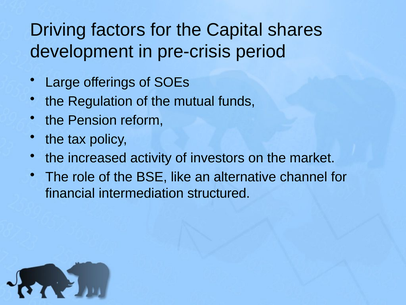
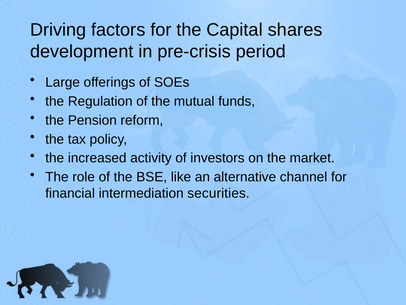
structured: structured -> securities
